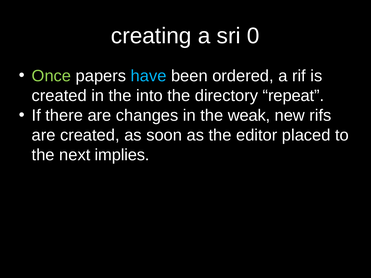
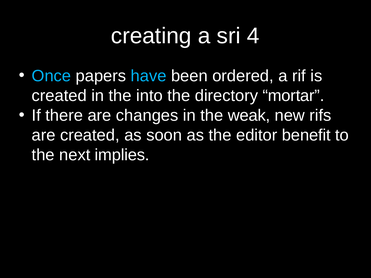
0: 0 -> 4
Once colour: light green -> light blue
repeat: repeat -> mortar
placed: placed -> benefit
